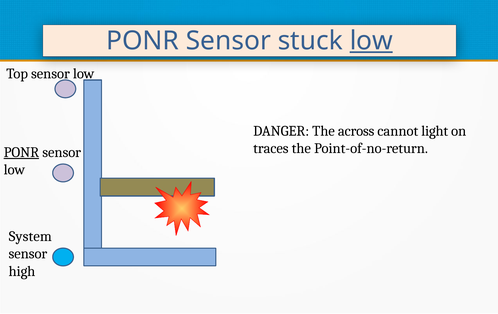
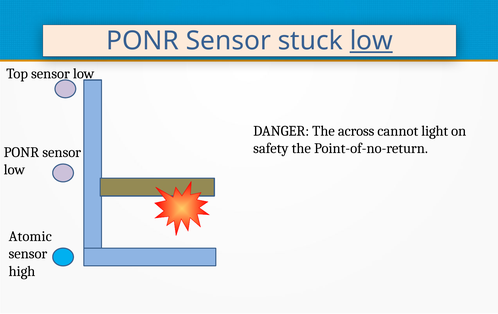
traces: traces -> safety
PONR at (21, 152) underline: present -> none
System: System -> Atomic
